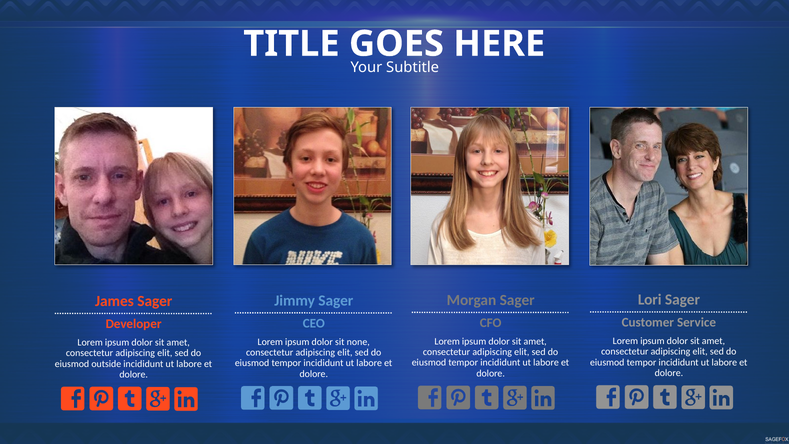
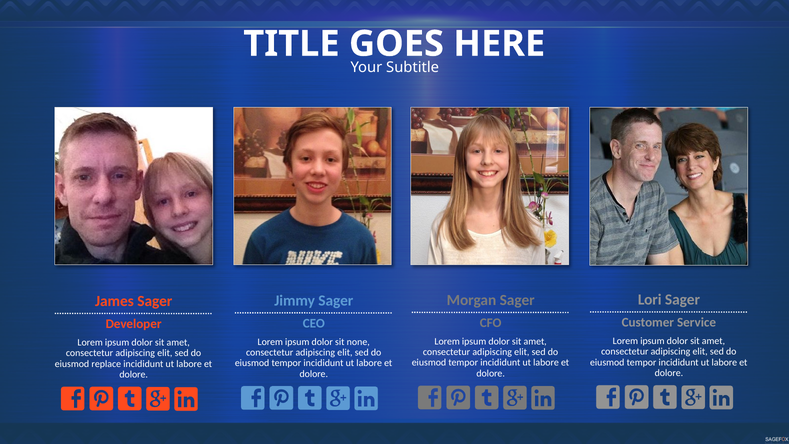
outside: outside -> replace
